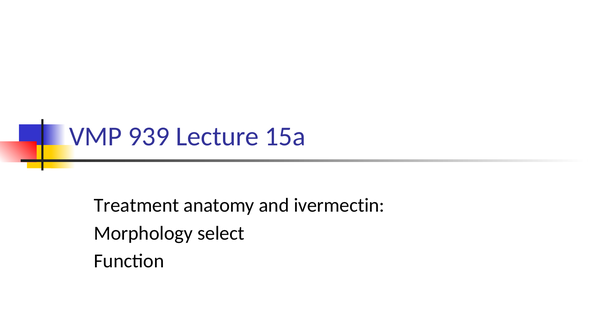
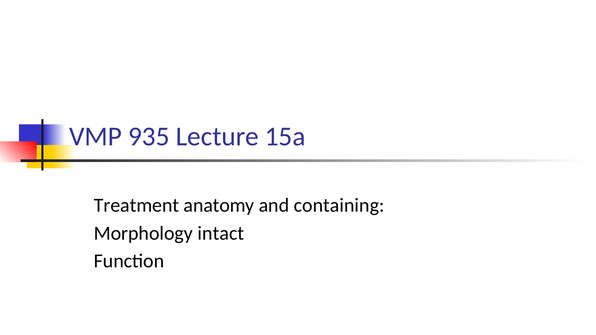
939: 939 -> 935
ivermectin: ivermectin -> containing
select: select -> intact
